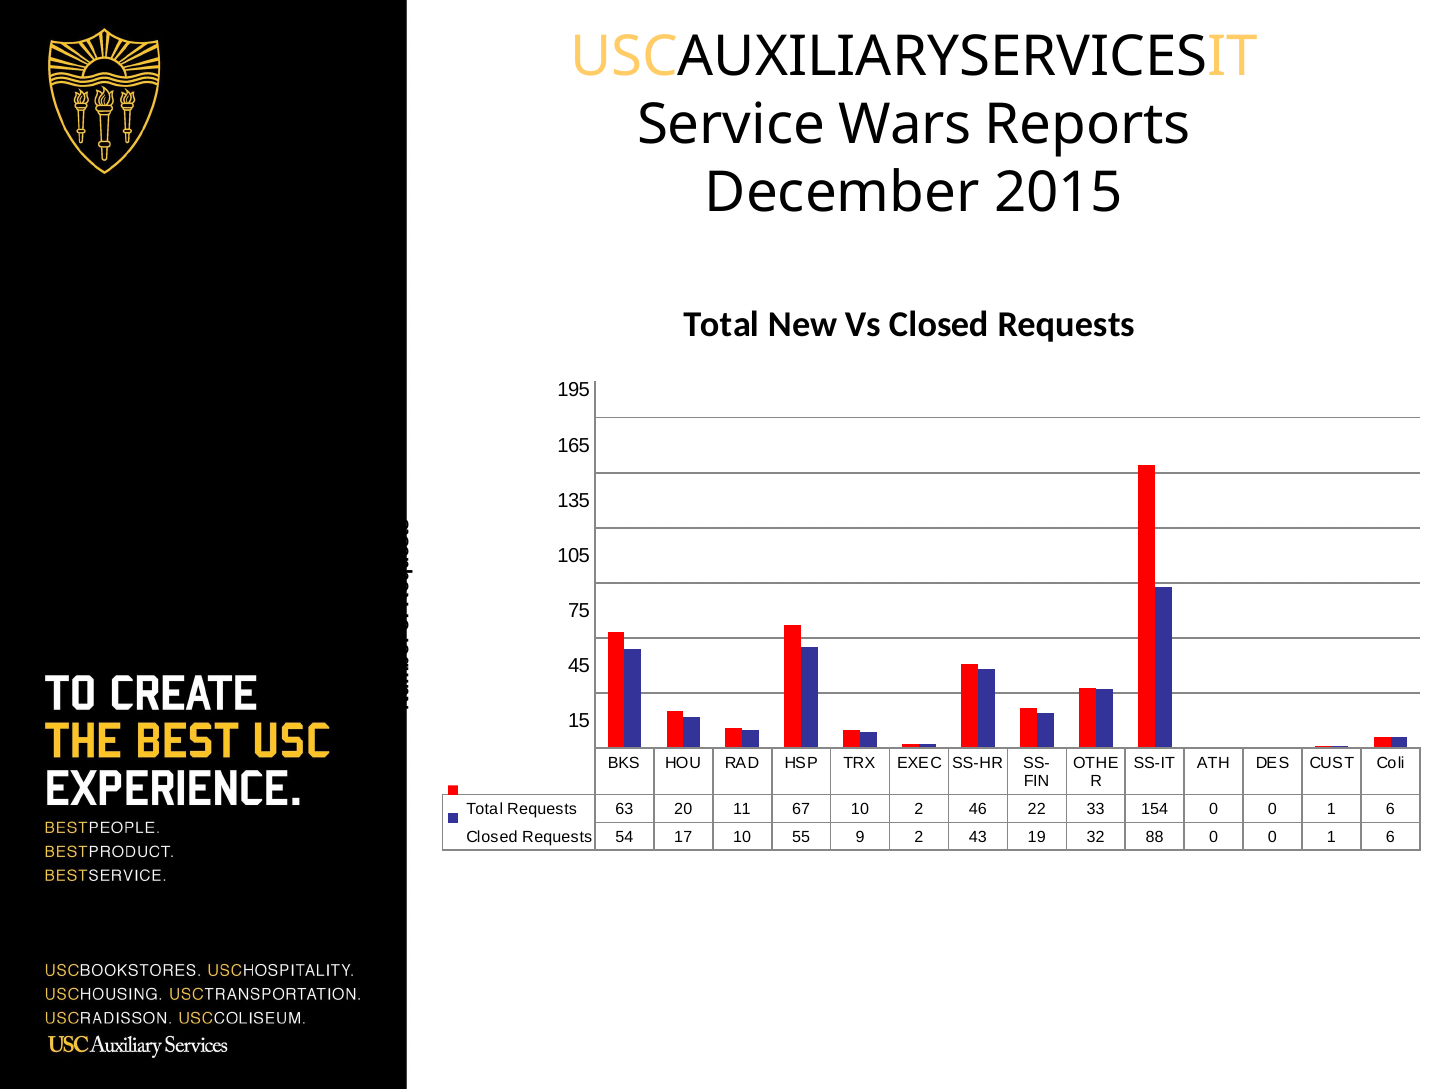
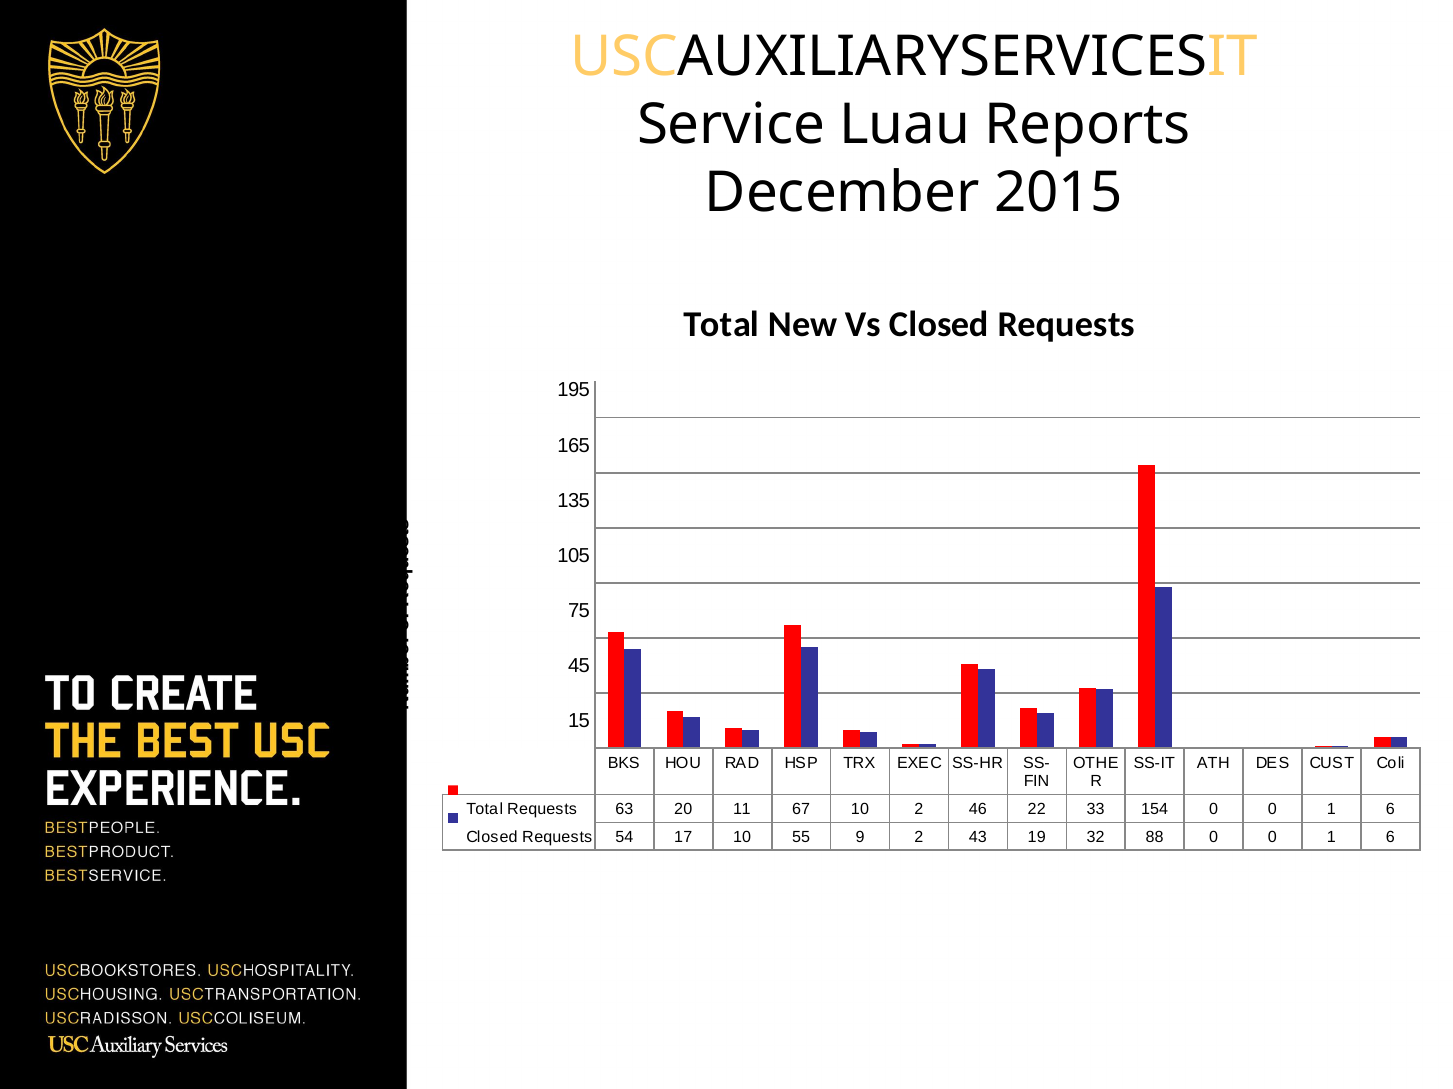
Wars: Wars -> Luau
